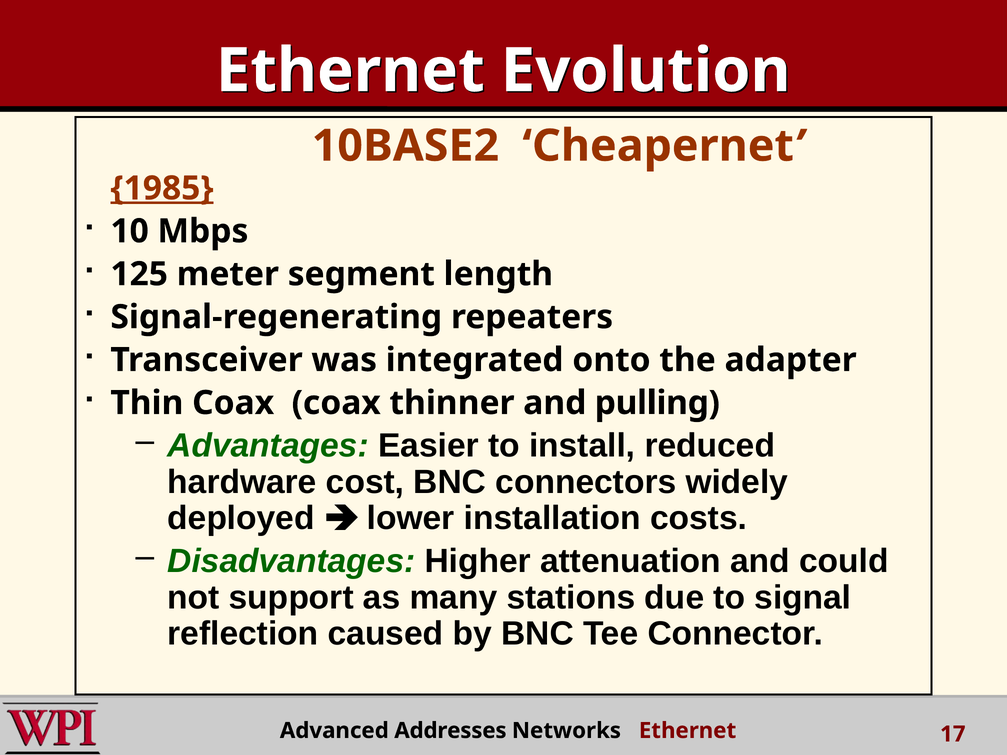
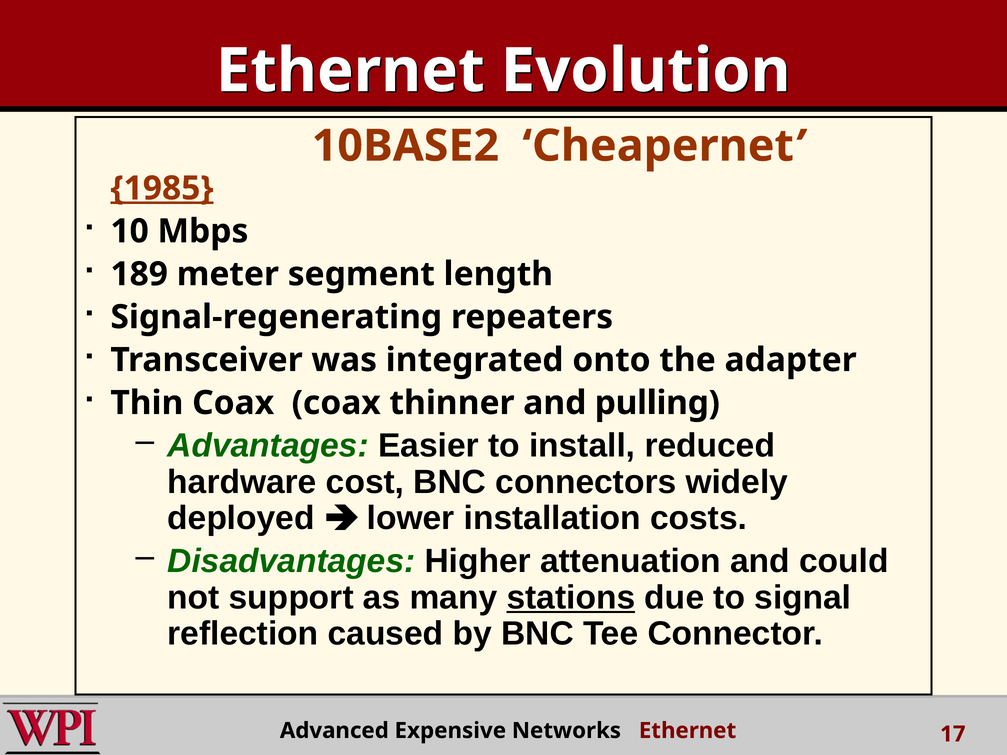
125: 125 -> 189
stations underline: none -> present
Addresses: Addresses -> Expensive
